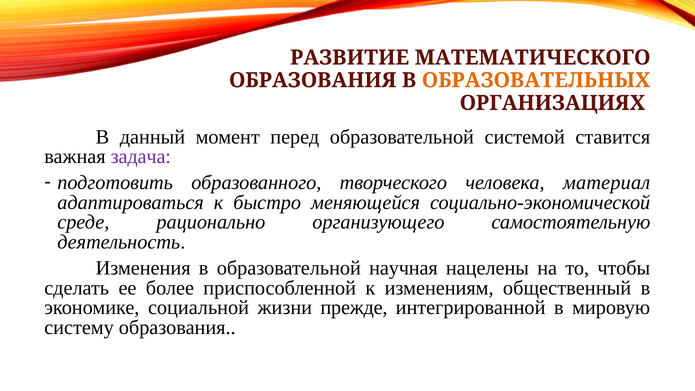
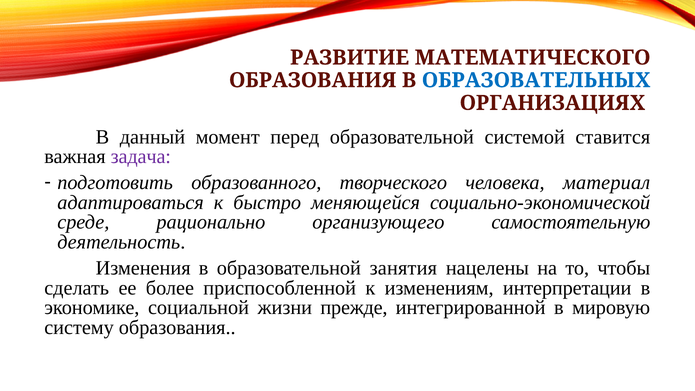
ОБРАЗОВАТЕЛЬНЫХ colour: orange -> blue
научная: научная -> занятия
общественный: общественный -> интерпретации
